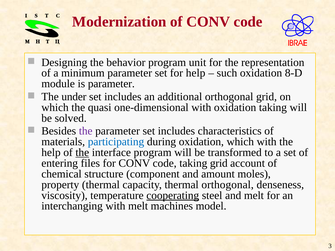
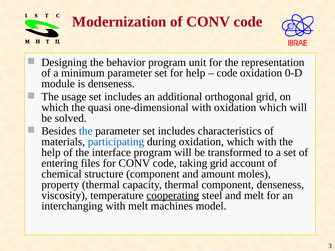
such at (227, 73): such -> code
8-D: 8-D -> 0-D
is parameter: parameter -> denseness
under: under -> usage
taking at (273, 108): taking -> which
the at (86, 131) colour: purple -> blue
the at (82, 153) underline: present -> none
thermal orthogonal: orthogonal -> component
